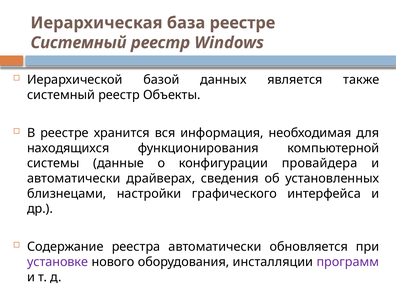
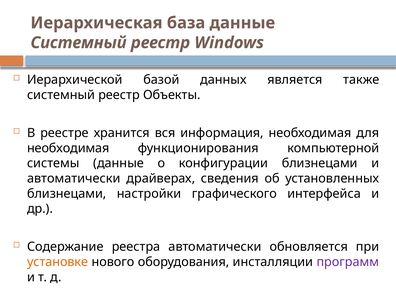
база реестре: реестре -> данные
находящихся at (68, 148): находящихся -> необходимая
конфигурации провайдера: провайдера -> близнецами
установке colour: purple -> orange
